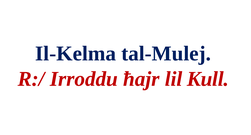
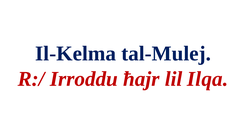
Kull: Kull -> Ilqa
